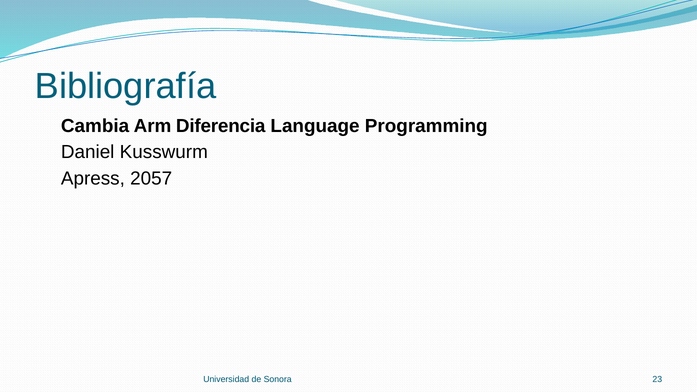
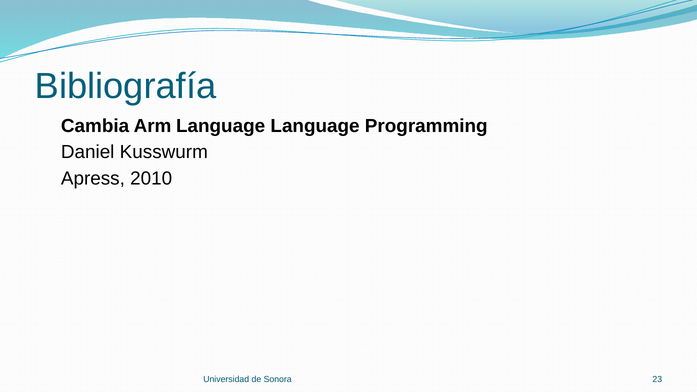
Arm Diferencia: Diferencia -> Language
2057: 2057 -> 2010
